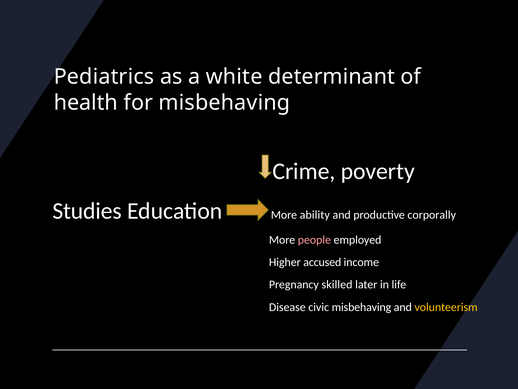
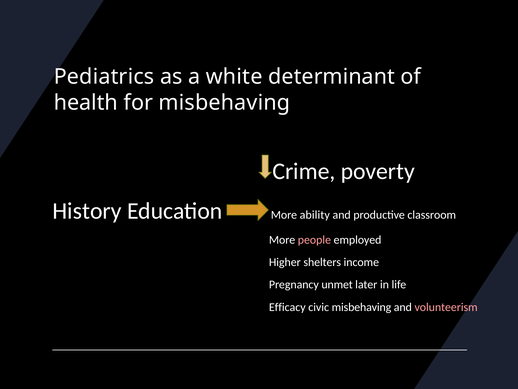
Studies: Studies -> History
corporally: corporally -> classroom
accused: accused -> shelters
skilled: skilled -> unmet
Disease: Disease -> Efficacy
volunteerism colour: yellow -> pink
